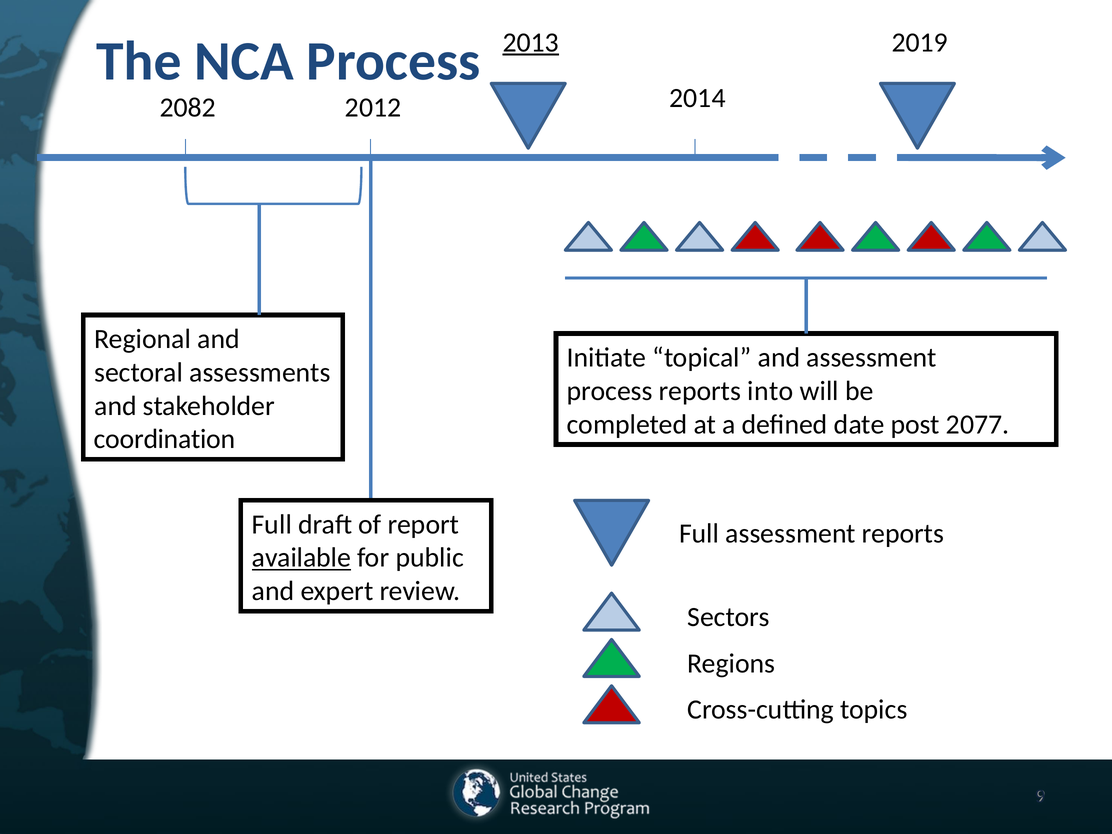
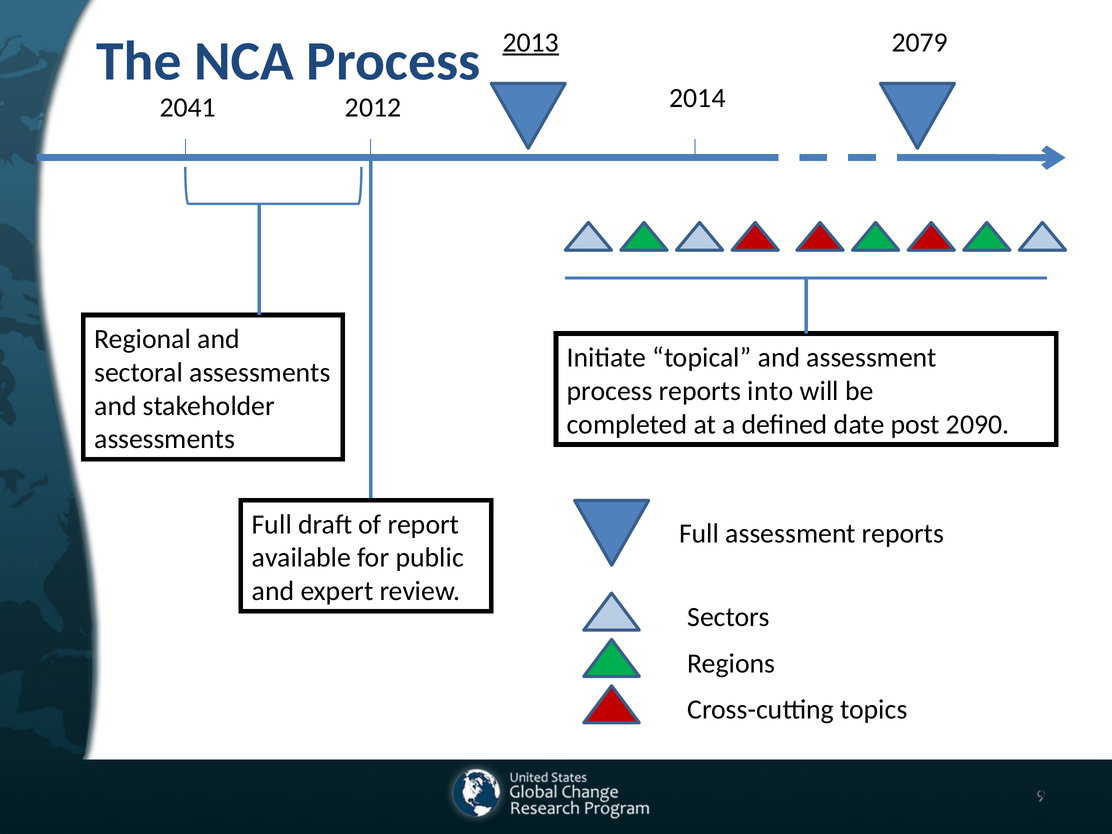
2019: 2019 -> 2079
2082: 2082 -> 2041
2077: 2077 -> 2090
coordination at (165, 439): coordination -> assessments
available underline: present -> none
